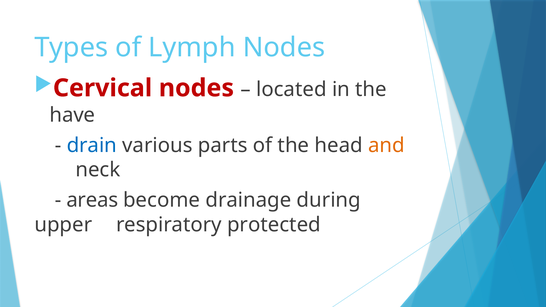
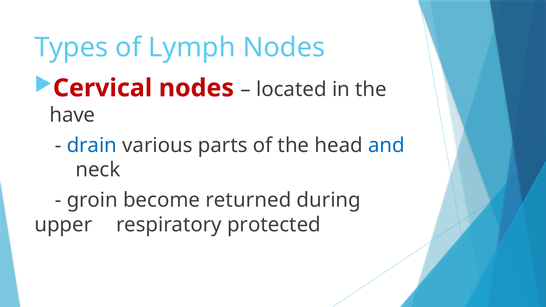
and colour: orange -> blue
areas: areas -> groin
drainage: drainage -> returned
